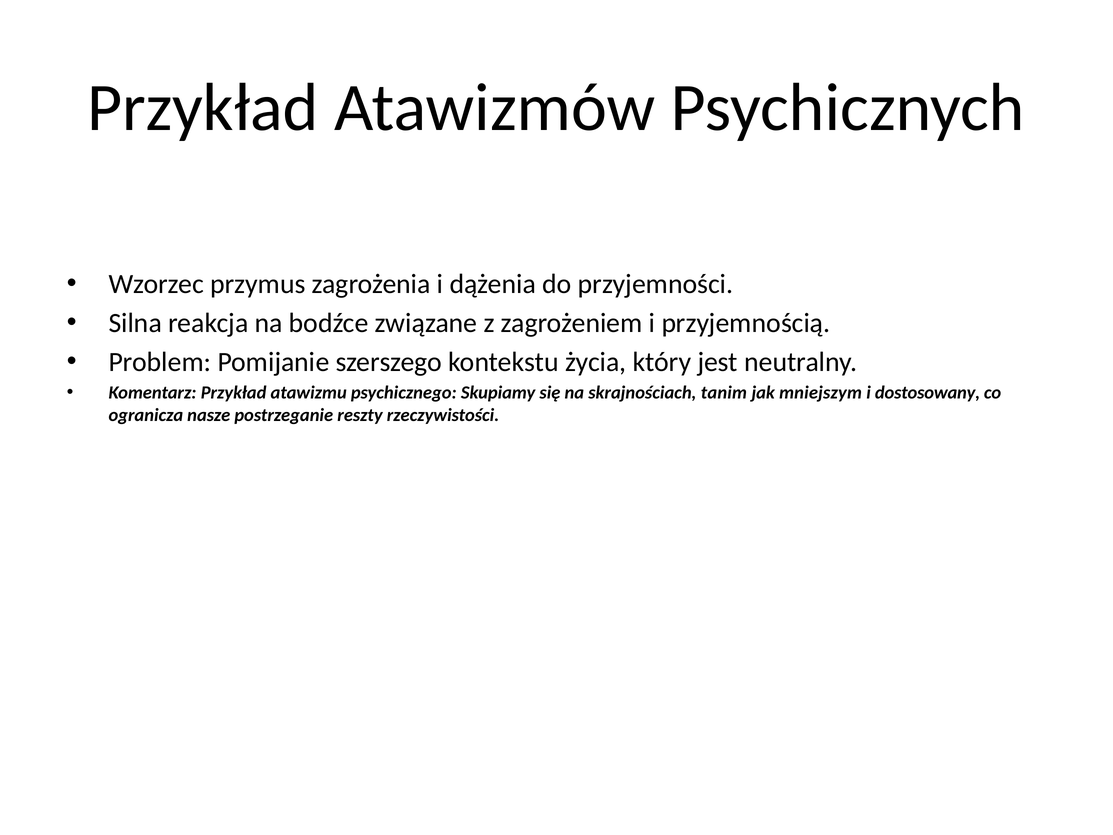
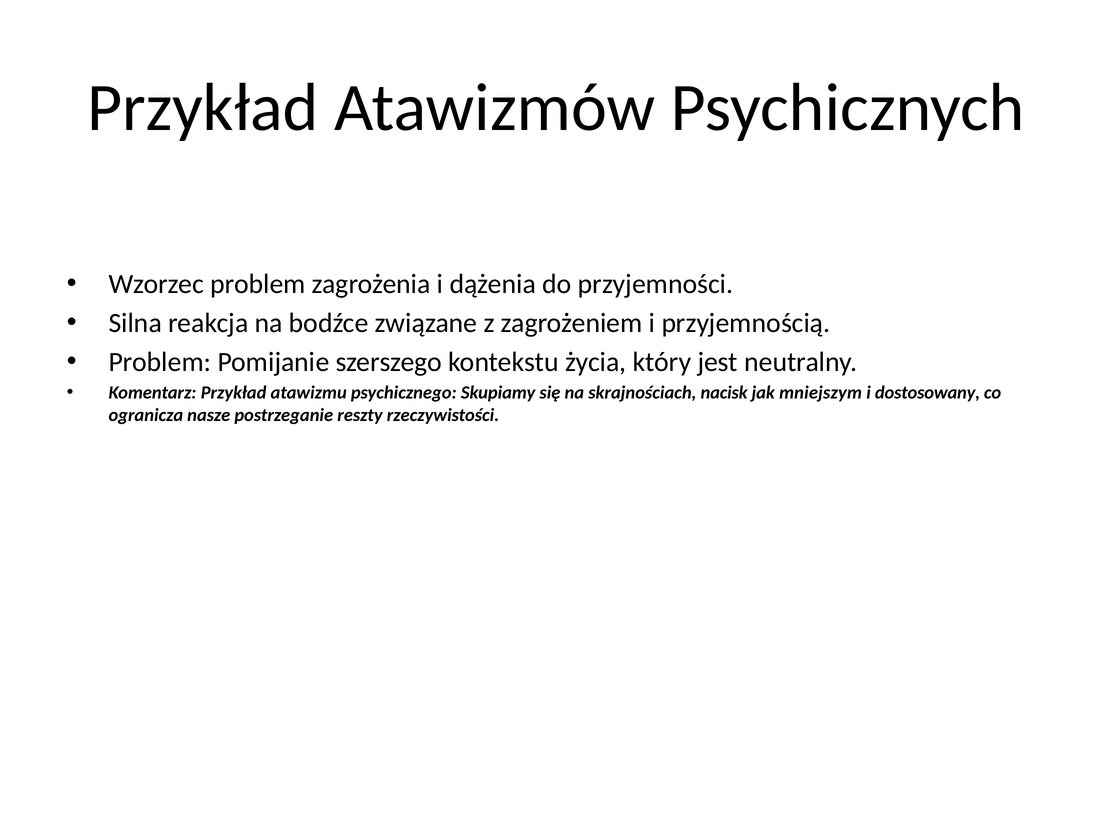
Wzorzec przymus: przymus -> problem
tanim: tanim -> nacisk
